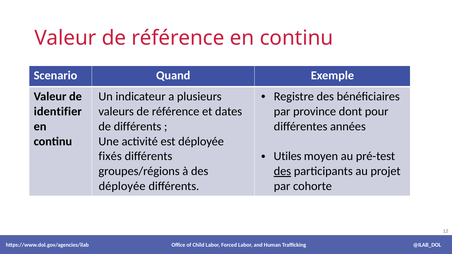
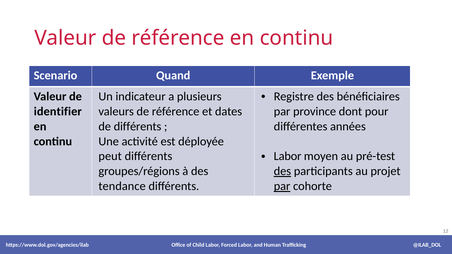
Utiles at (288, 156): Utiles -> Labor
fixés: fixés -> peut
déployée at (122, 186): déployée -> tendance
par at (282, 186) underline: none -> present
